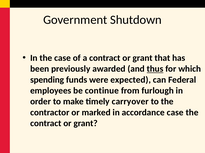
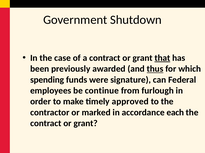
that underline: none -> present
expected: expected -> signature
carryover: carryover -> approved
accordance case: case -> each
